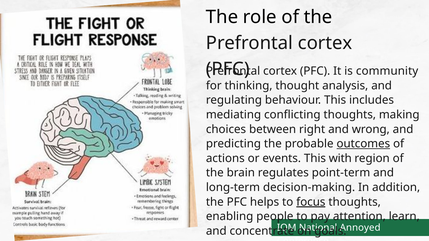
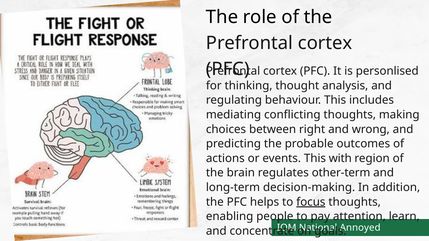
community: community -> personlised
outcomes underline: present -> none
point-term: point-term -> other-term
